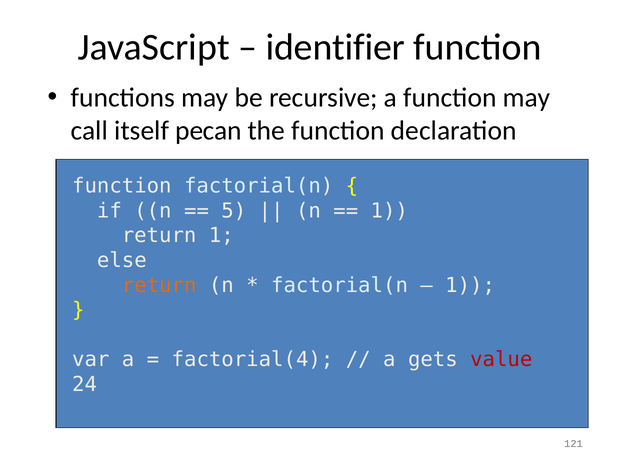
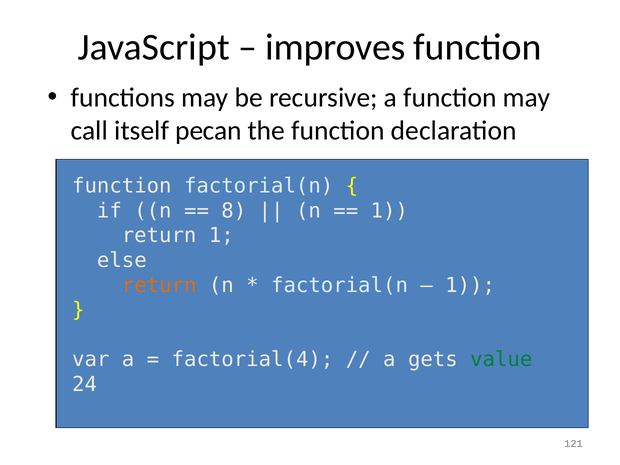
identifier: identifier -> improves
5: 5 -> 8
value colour: red -> green
